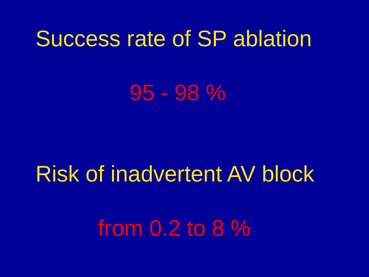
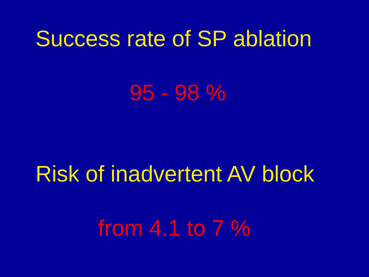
0.2: 0.2 -> 4.1
8: 8 -> 7
